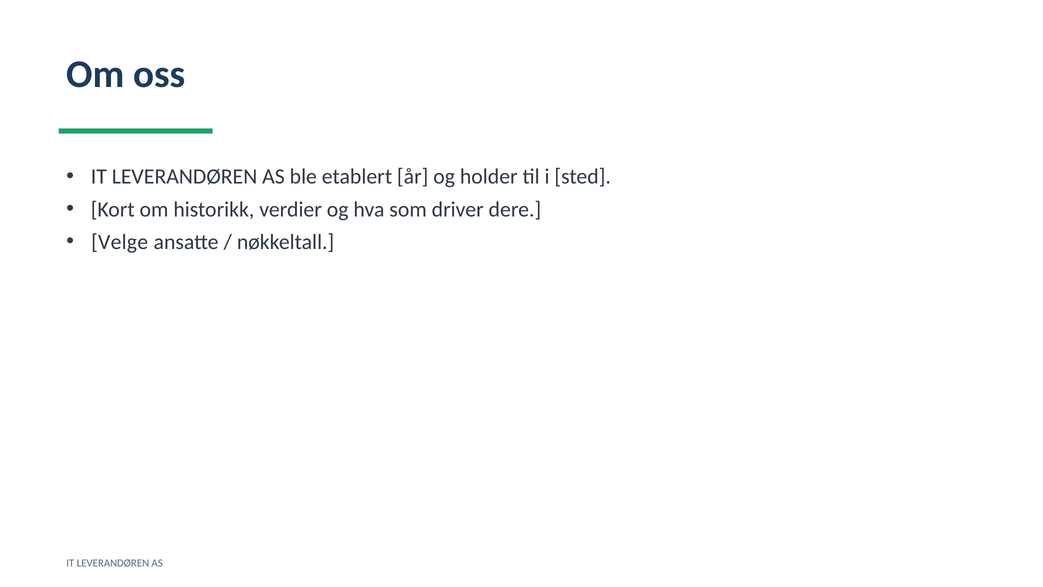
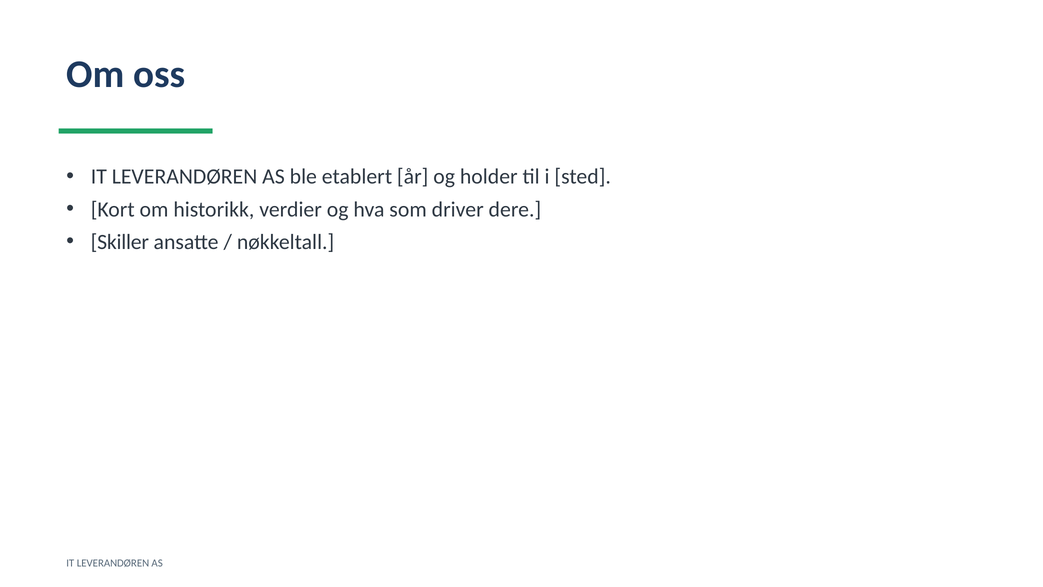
Velge: Velge -> Skiller
